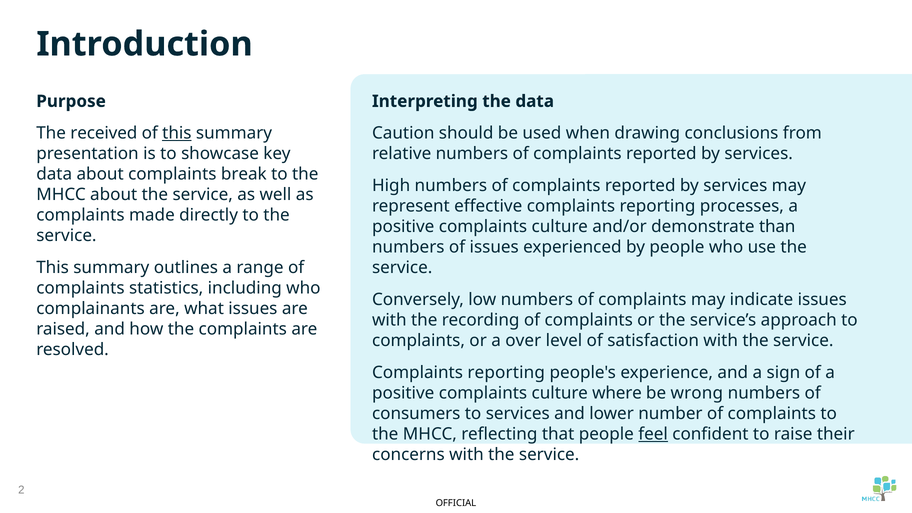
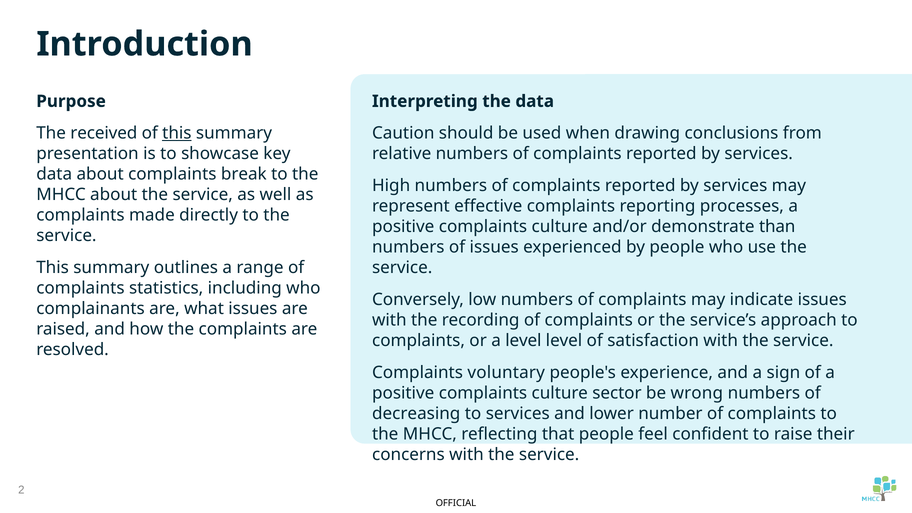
a over: over -> level
reporting at (506, 373): reporting -> voluntary
where: where -> sector
consumers: consumers -> decreasing
feel underline: present -> none
